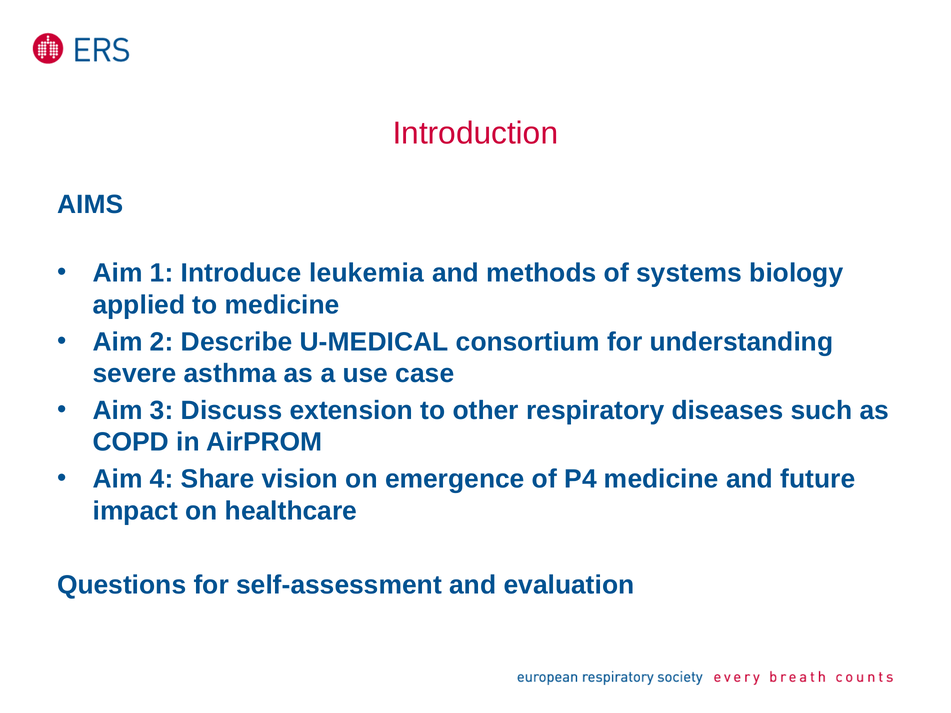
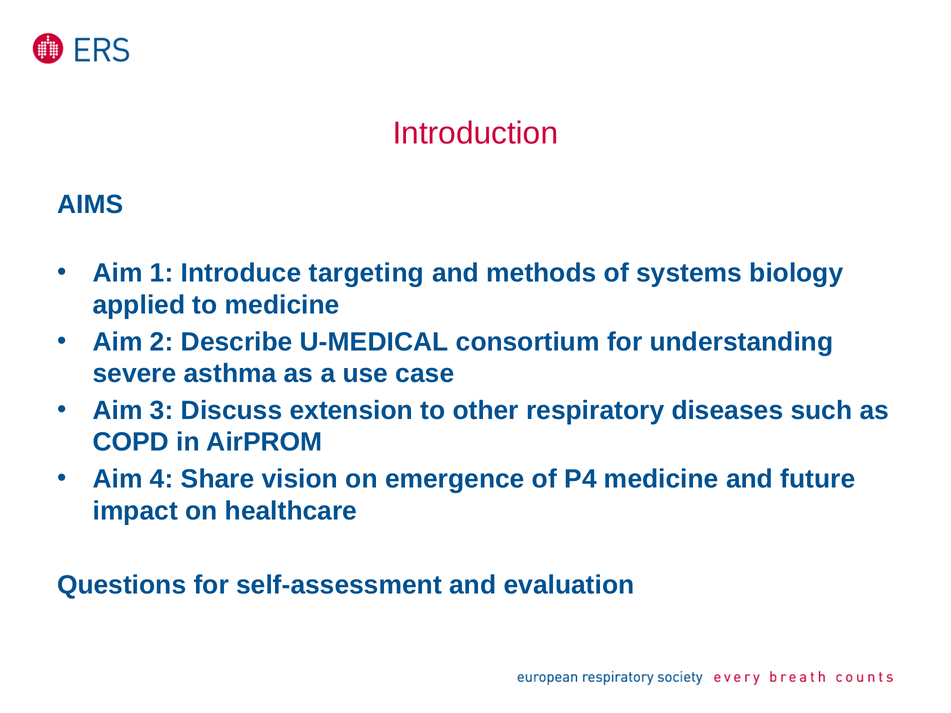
leukemia: leukemia -> targeting
